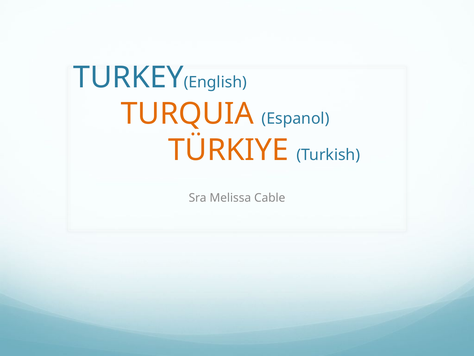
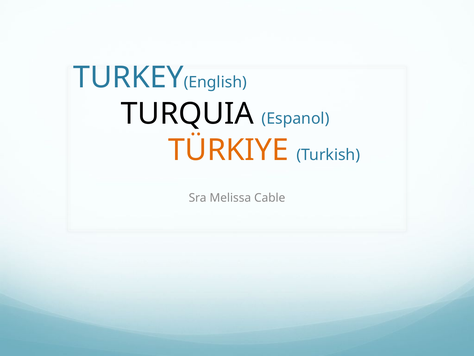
TURQUIA colour: orange -> black
